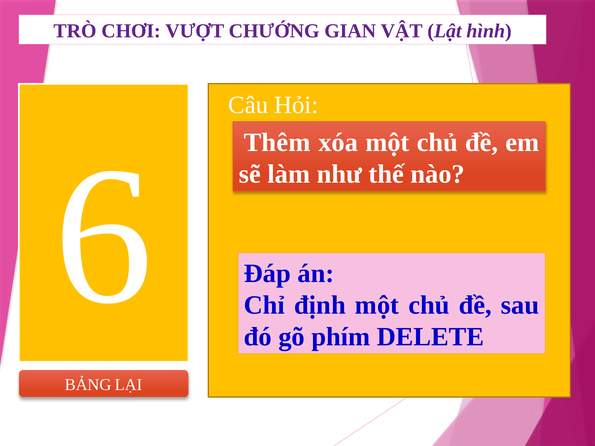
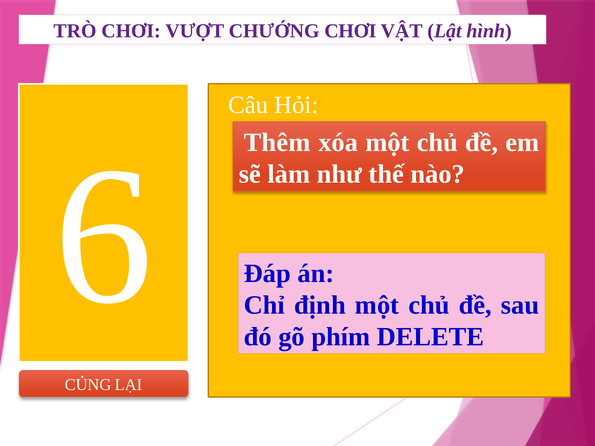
CHƯỚNG GIAN: GIAN -> CHƠI
BẢNG: BẢNG -> CỦNG
